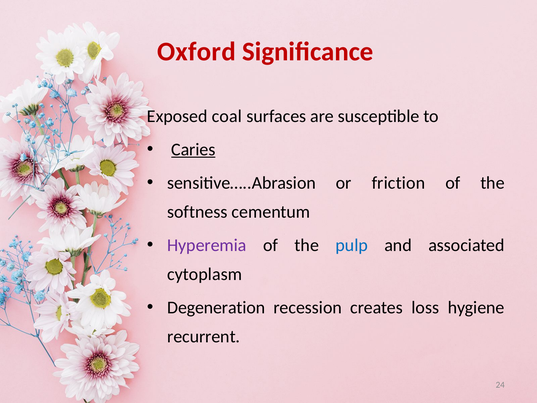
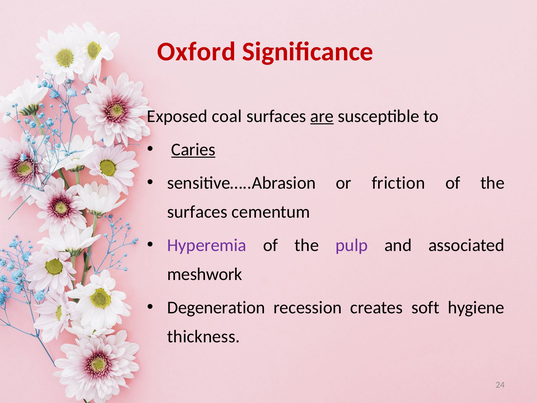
are underline: none -> present
softness at (197, 212): softness -> surfaces
pulp colour: blue -> purple
cytoplasm: cytoplasm -> meshwork
loss: loss -> soft
recurrent: recurrent -> thickness
